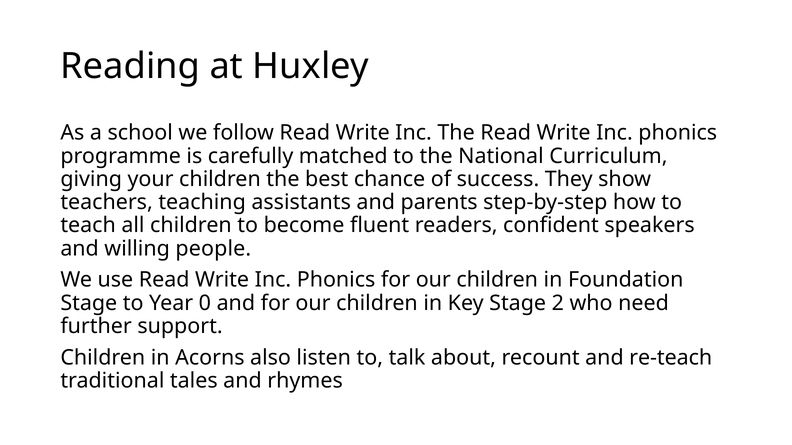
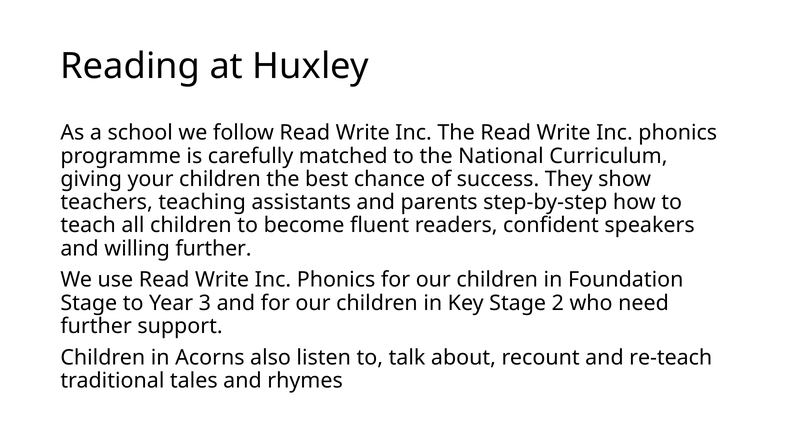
willing people: people -> further
0: 0 -> 3
